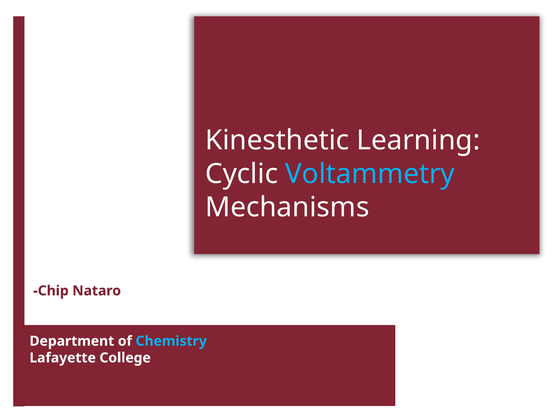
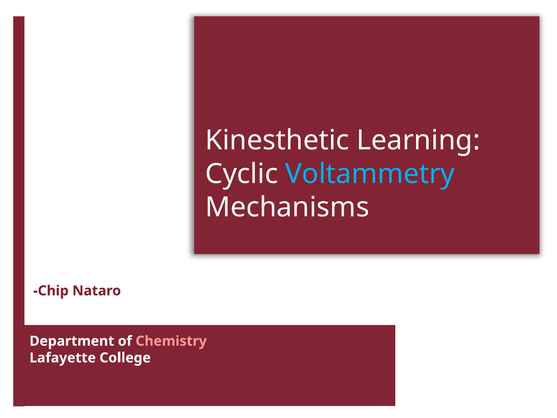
Chemistry colour: light blue -> pink
